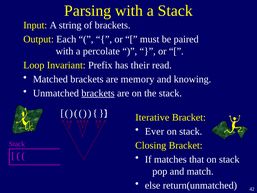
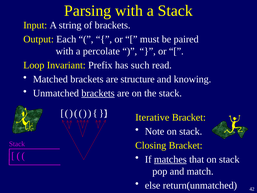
their: their -> such
memory: memory -> structure
Ever: Ever -> Note
matches underline: none -> present
